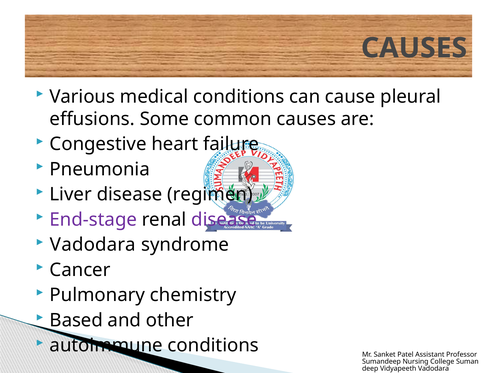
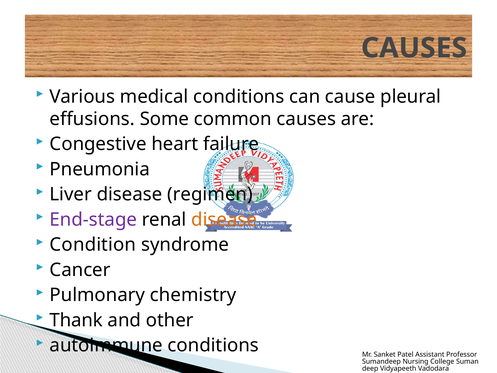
disease at (224, 219) colour: purple -> orange
Vadodara at (93, 245): Vadodara -> Condition
Based: Based -> Thank
